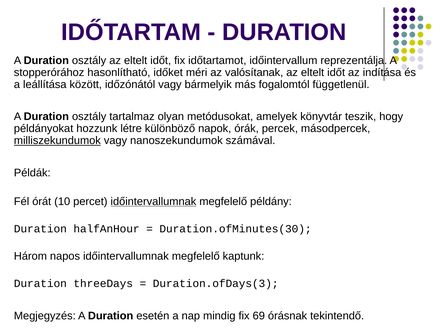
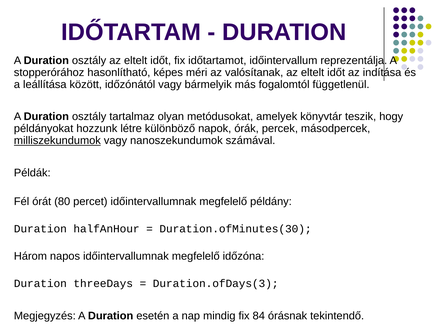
időket: időket -> képes
10: 10 -> 80
időintervallumnak at (153, 201) underline: present -> none
kaptunk: kaptunk -> időzóna
69: 69 -> 84
